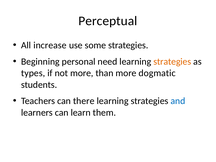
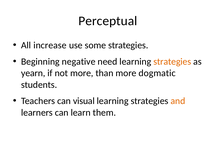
personal: personal -> negative
types: types -> yearn
there: there -> visual
and colour: blue -> orange
